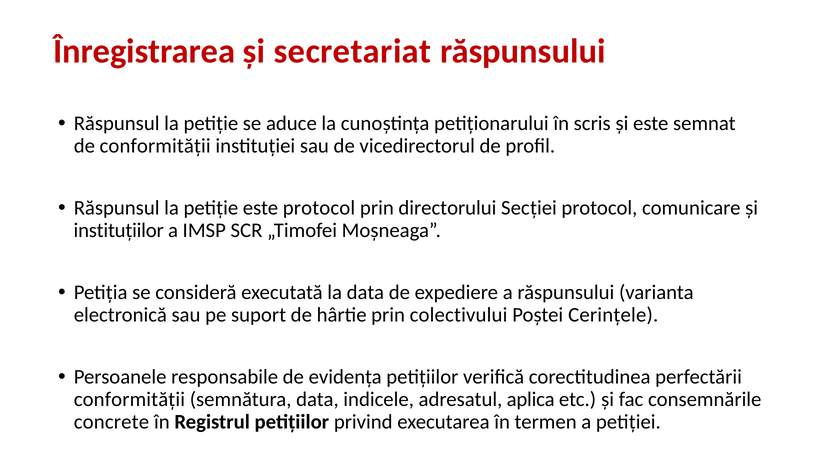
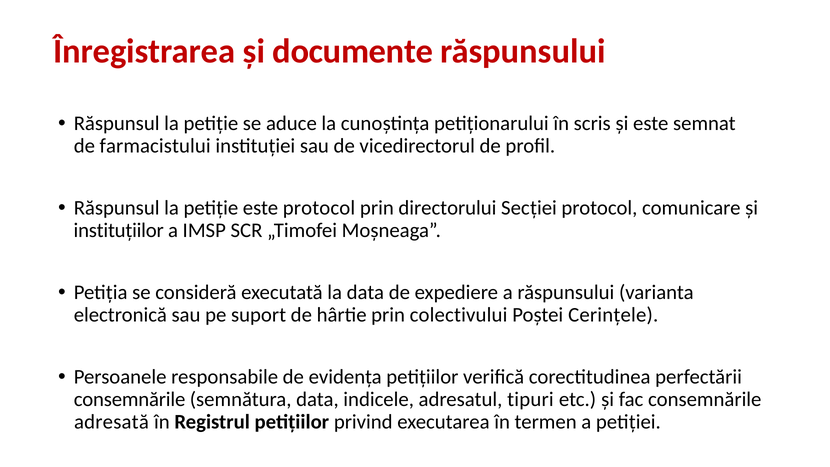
secretariat: secretariat -> documente
de conformităţii: conformităţii -> farmacistului
conformităţii at (129, 399): conformităţii -> consemnările
aplica: aplica -> tipuri
concrete: concrete -> adresată
